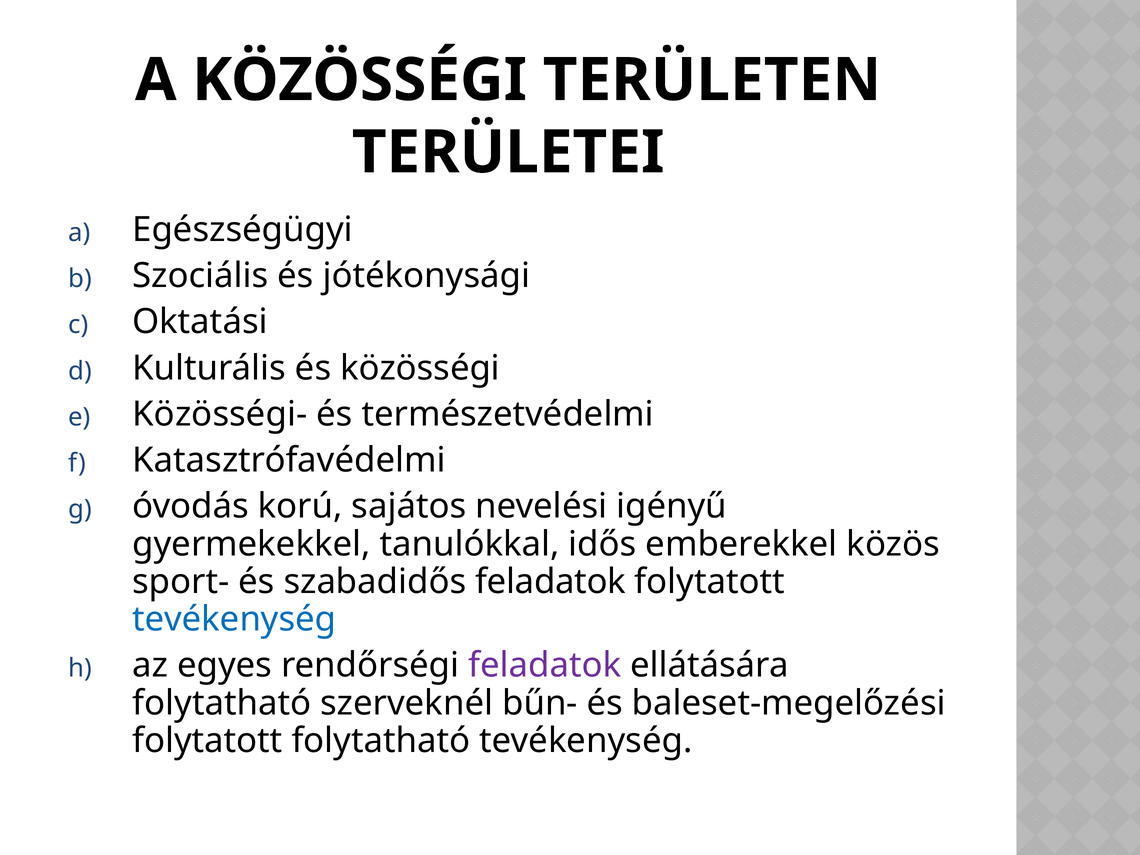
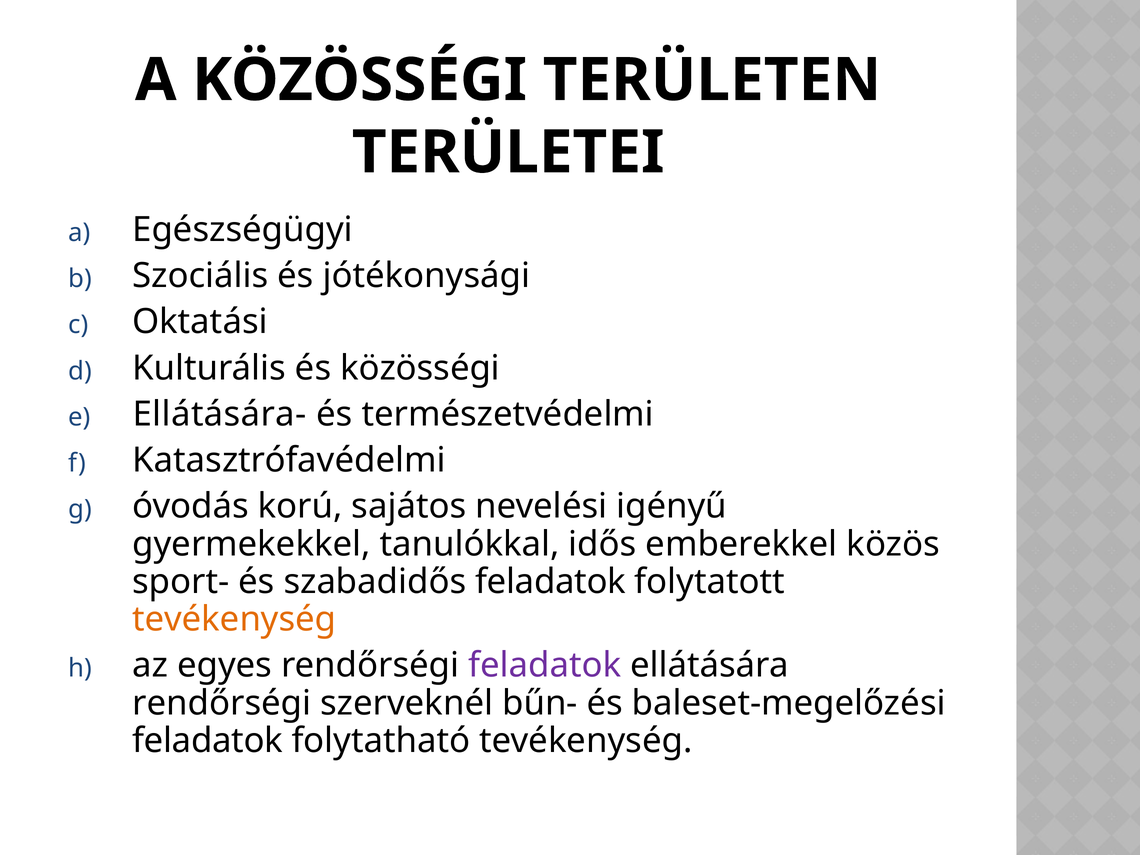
Közösségi-: Közösségi- -> Ellátására-
tevékenység at (234, 619) colour: blue -> orange
folytatható at (222, 703): folytatható -> rendőrségi
folytatott at (207, 741): folytatott -> feladatok
